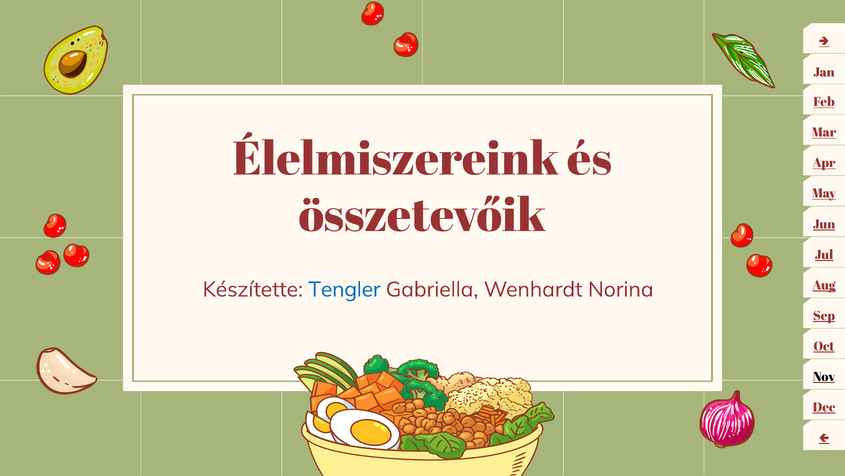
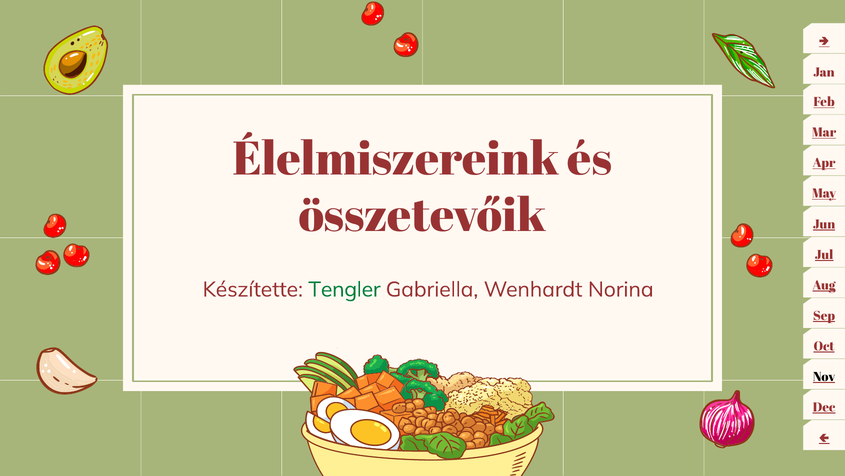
Tengler colour: blue -> green
